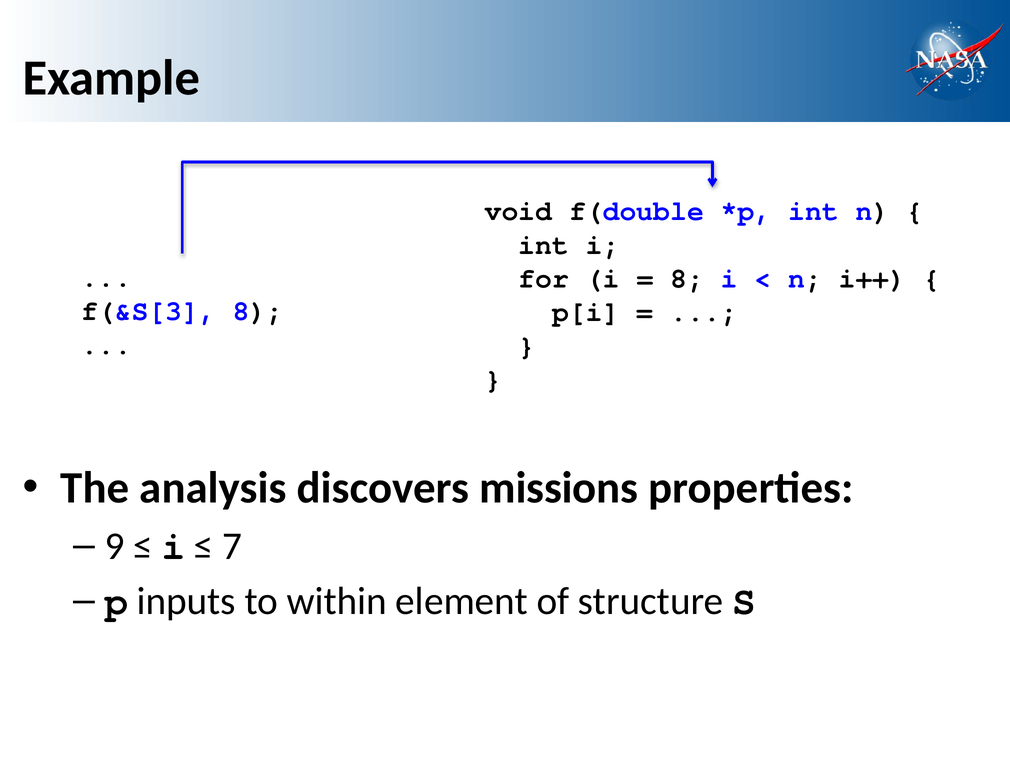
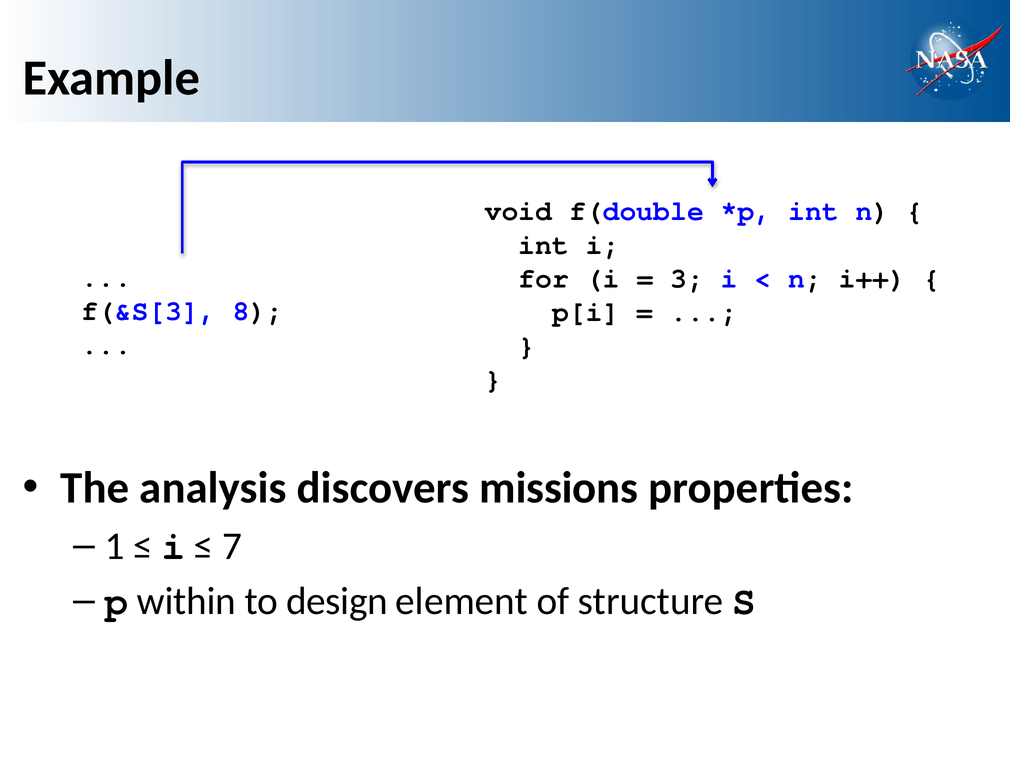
8 at (687, 278): 8 -> 3
9: 9 -> 1
inputs: inputs -> within
within: within -> design
